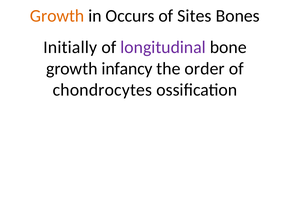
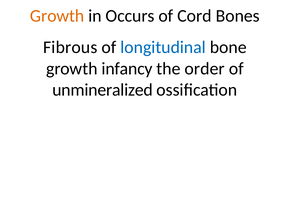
Sites: Sites -> Cord
Initially: Initially -> Fibrous
longitudinal colour: purple -> blue
chondrocytes: chondrocytes -> unmineralized
